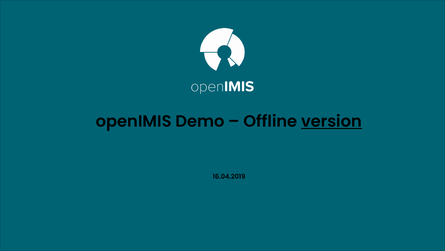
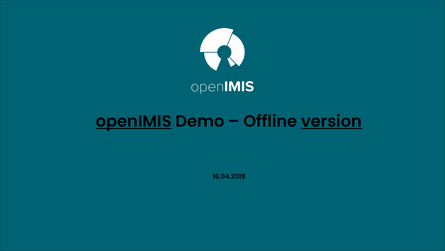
openIMIS underline: none -> present
